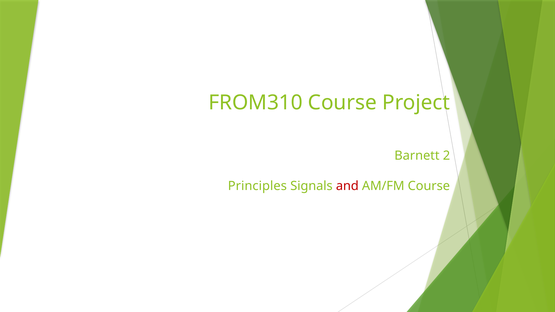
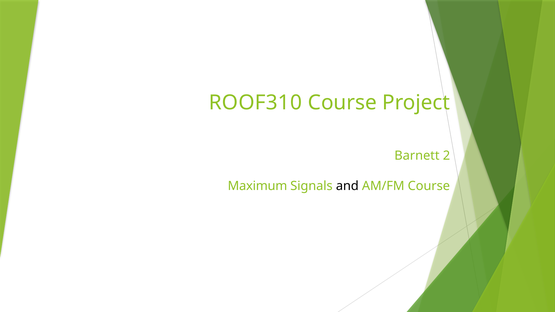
FROM310: FROM310 -> ROOF310
Principles: Principles -> Maximum
and colour: red -> black
